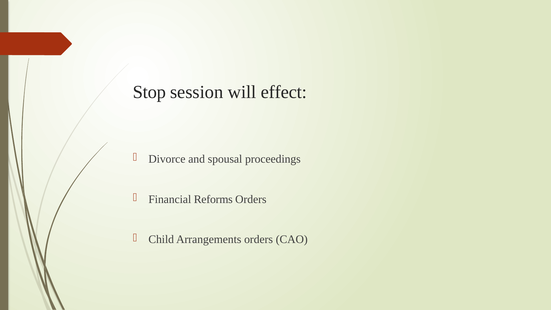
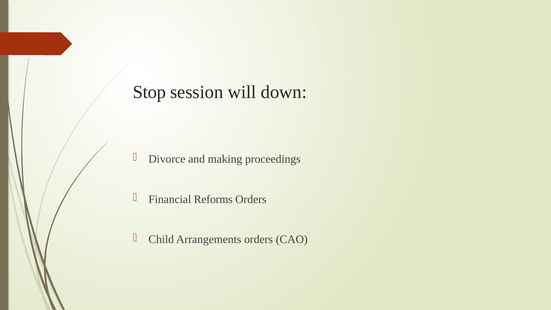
effect: effect -> down
spousal: spousal -> making
